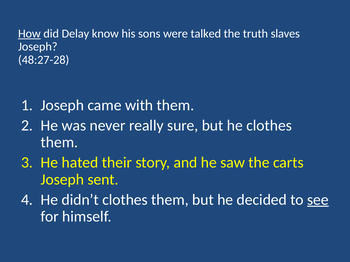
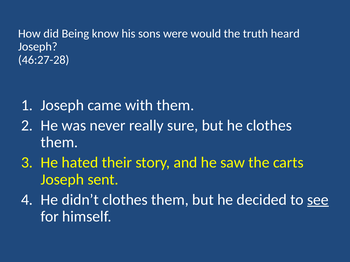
How underline: present -> none
Delay: Delay -> Being
talked: talked -> would
slaves: slaves -> heard
48:27-28: 48:27-28 -> 46:27-28
